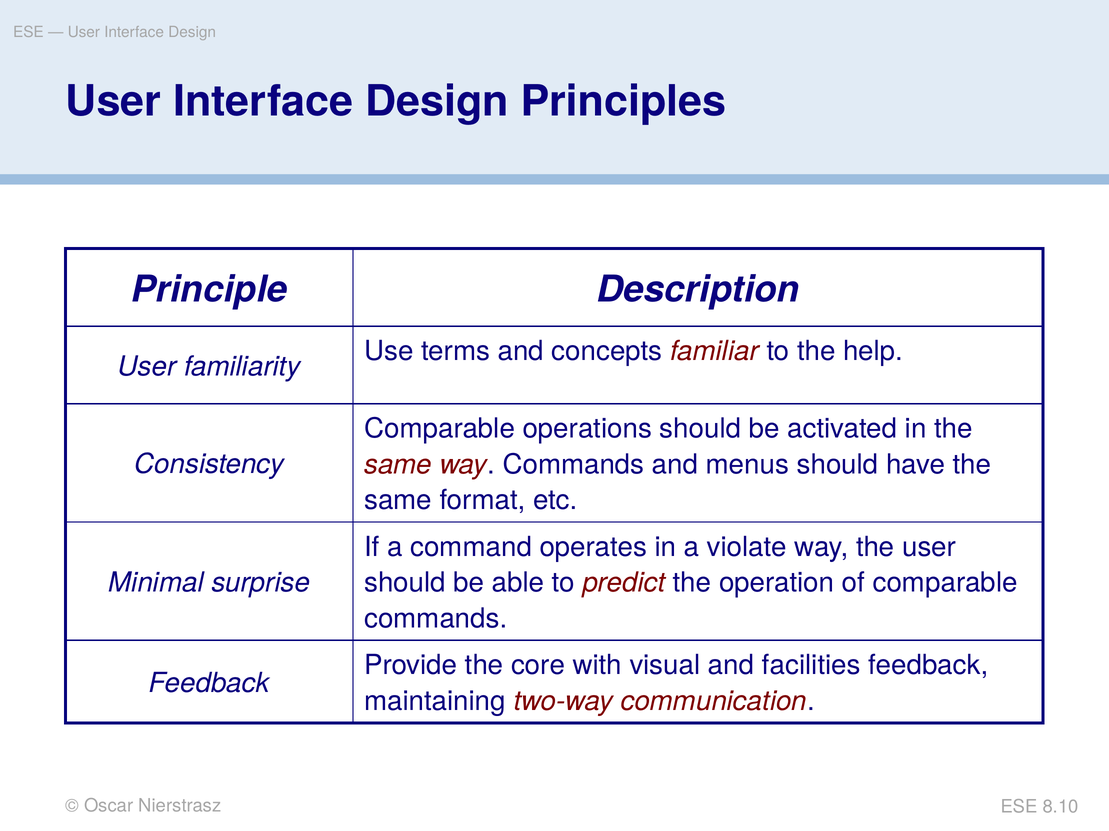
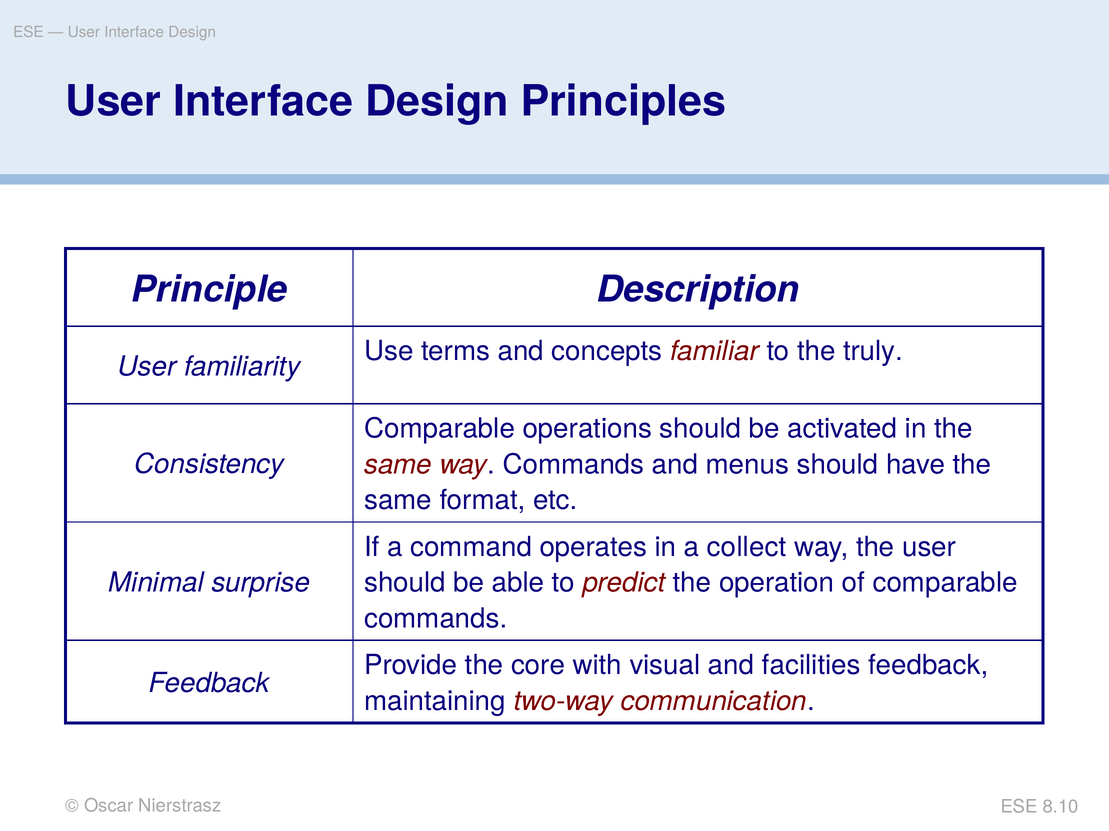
help: help -> truly
violate: violate -> collect
